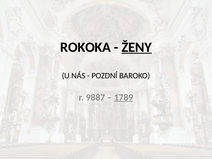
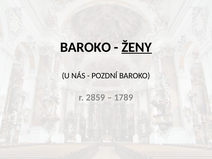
ROKOKA at (86, 47): ROKOKA -> BAROKO
9887: 9887 -> 2859
1789 underline: present -> none
